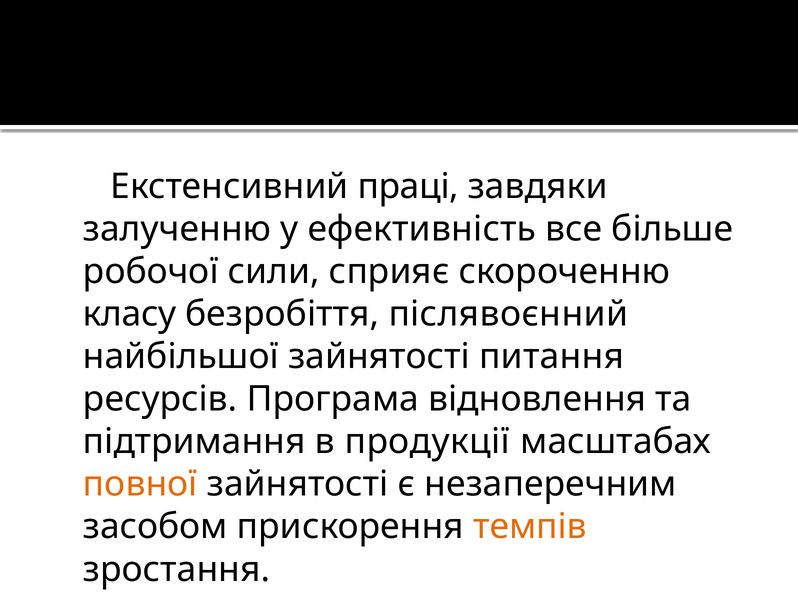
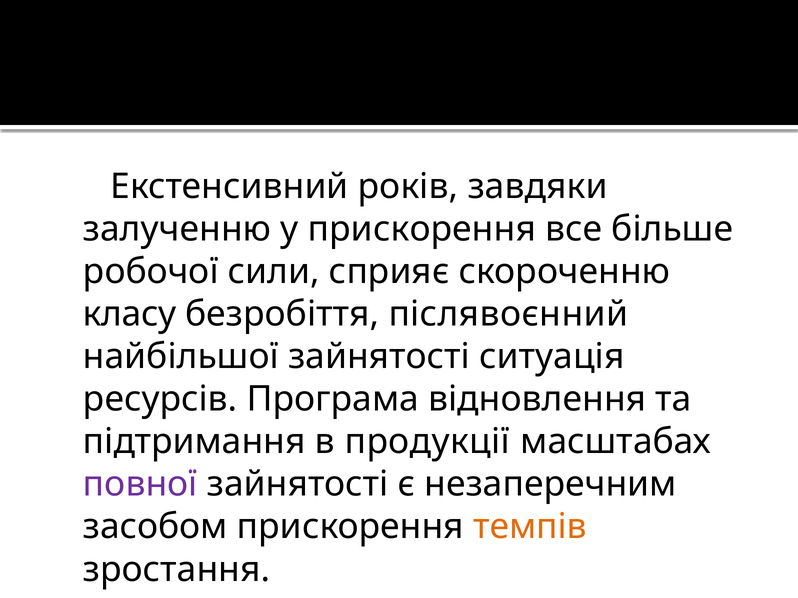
праці: праці -> років
у ефективність: ефективність -> прискорення
питання: питання -> ситуація
повної colour: orange -> purple
